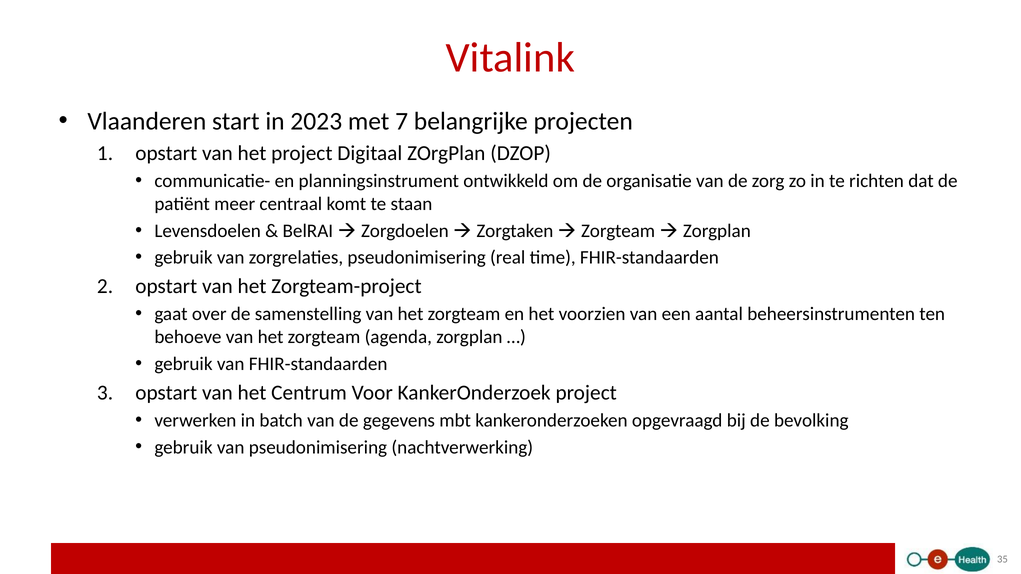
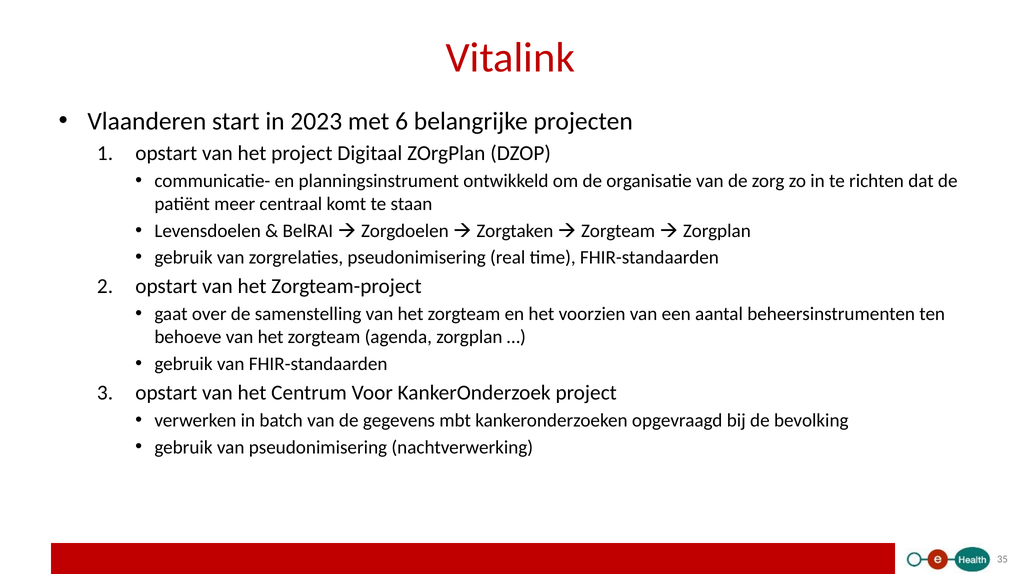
7: 7 -> 6
